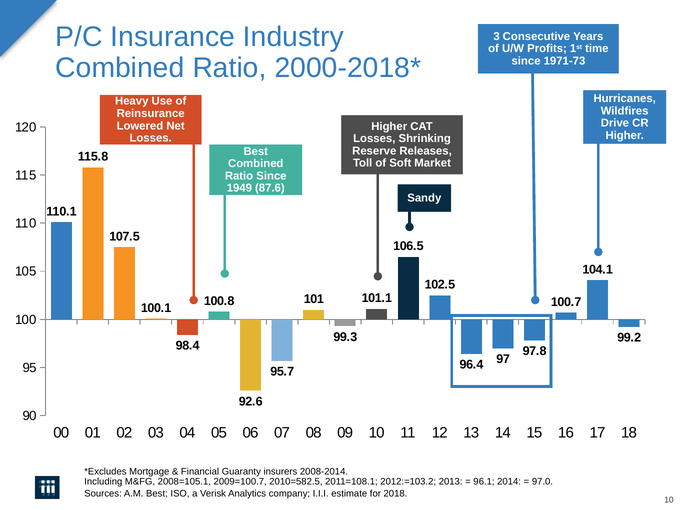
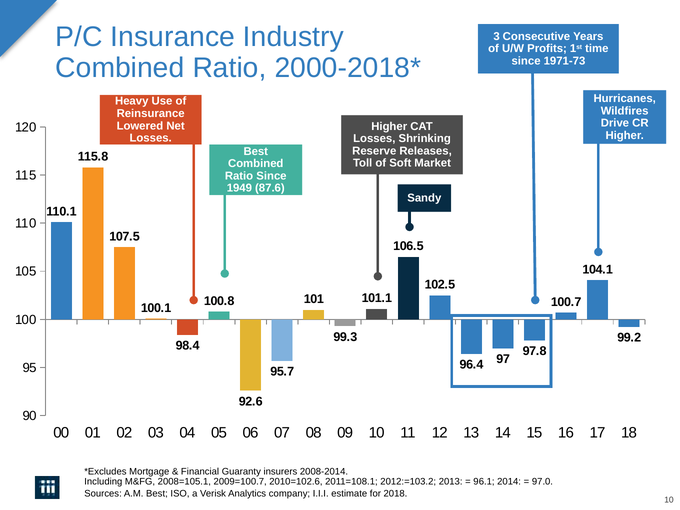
2010=582.5: 2010=582.5 -> 2010=102.6
